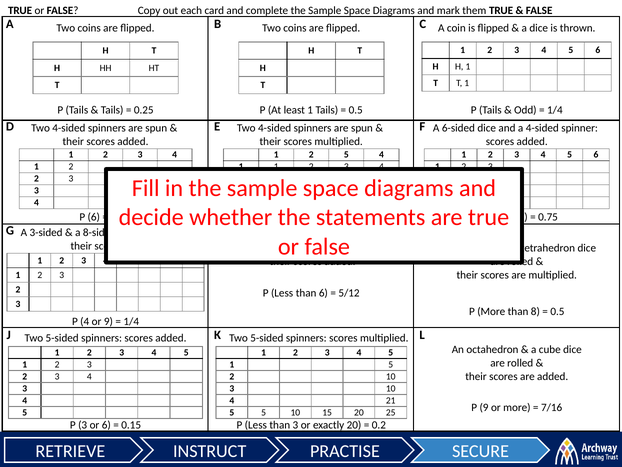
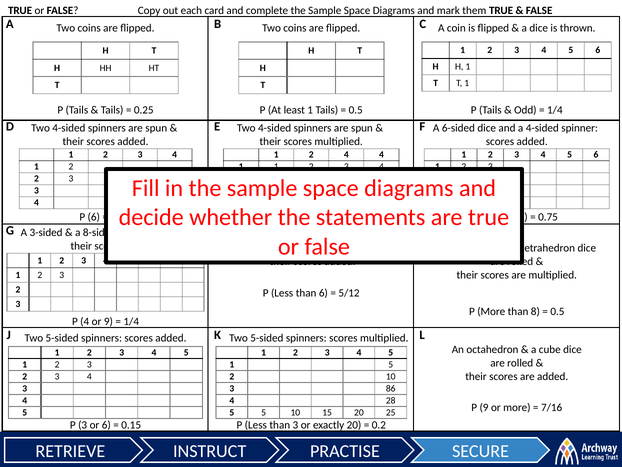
2 5: 5 -> 4
3 10: 10 -> 86
21: 21 -> 28
